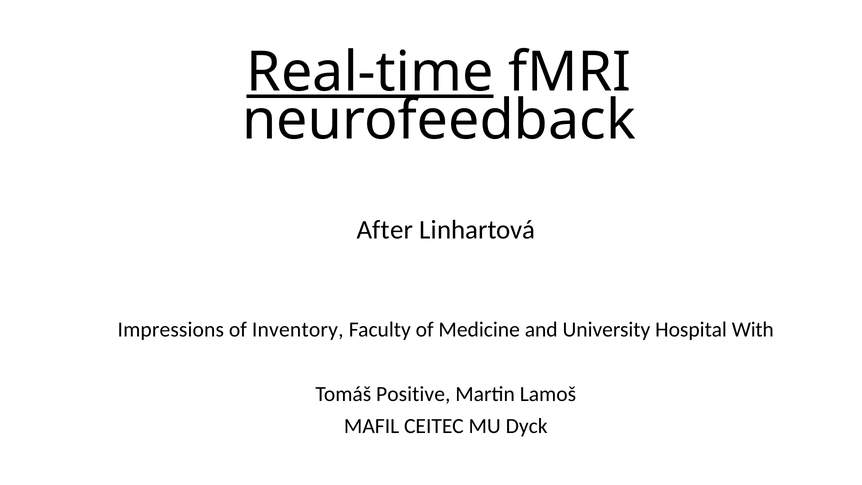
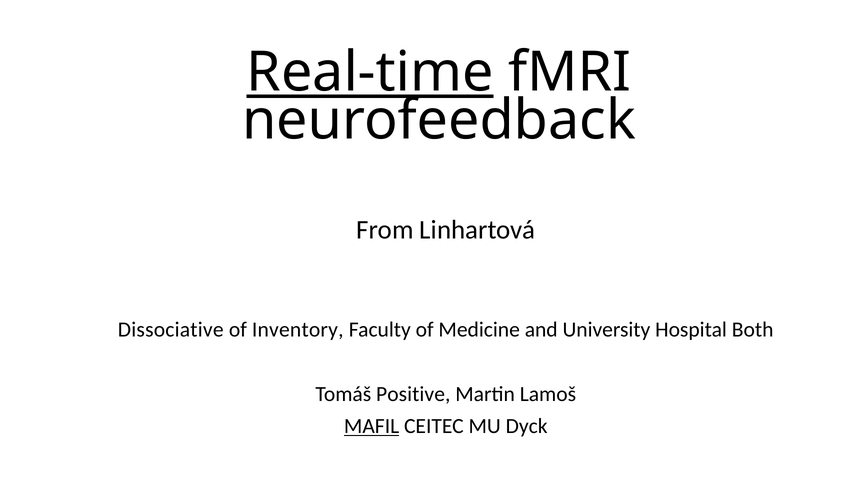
After: After -> From
Impressions: Impressions -> Dissociative
With: With -> Both
MAFIL underline: none -> present
